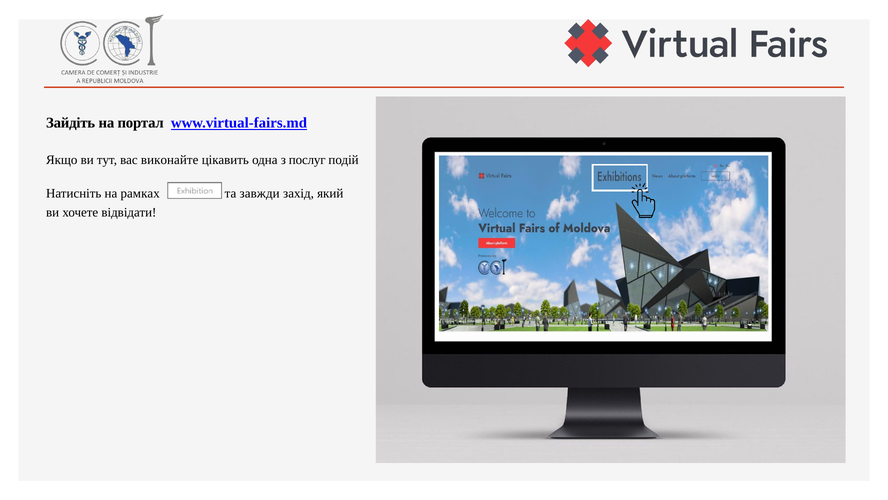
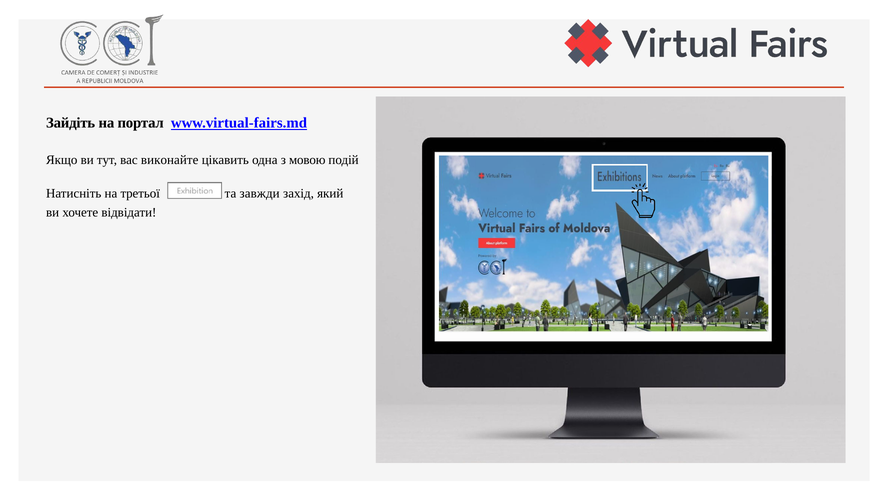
послуг: послуг -> мовою
рамках: рамках -> третьої
